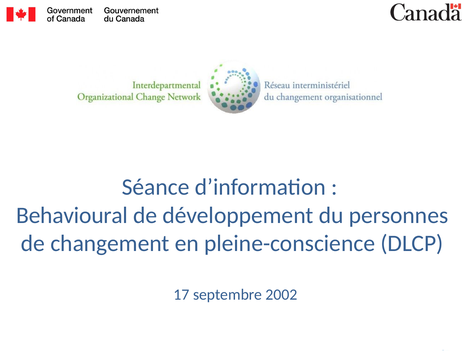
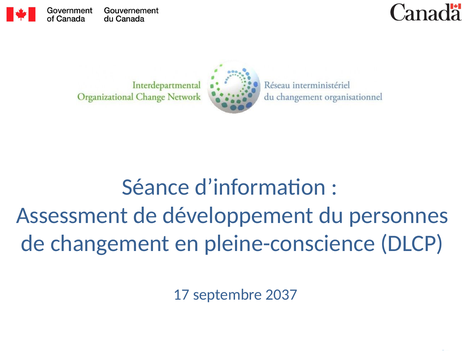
Behavioural: Behavioural -> Assessment
2002: 2002 -> 2037
